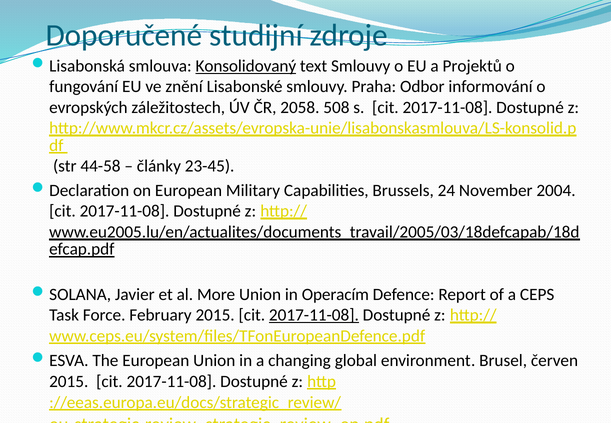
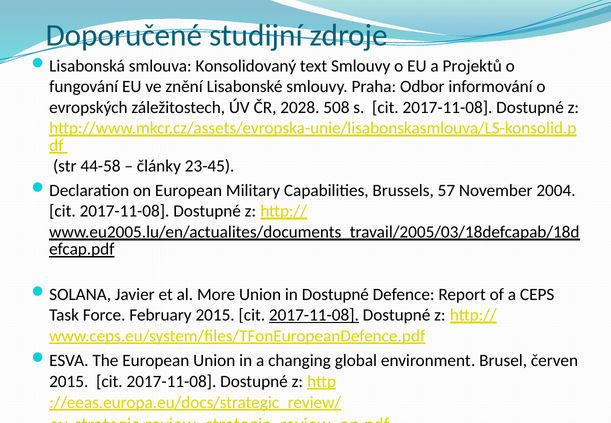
Konsolidovaný underline: present -> none
2058: 2058 -> 2028
24: 24 -> 57
in Operacím: Operacím -> Dostupné
